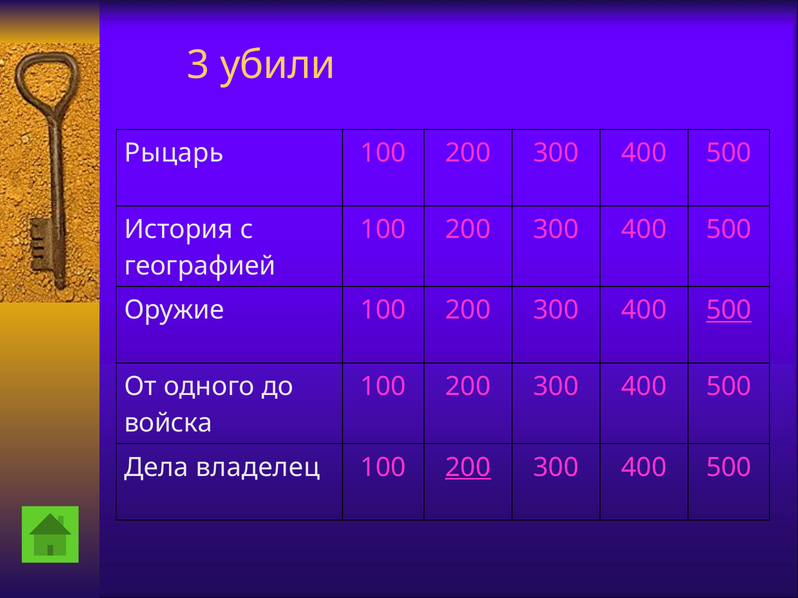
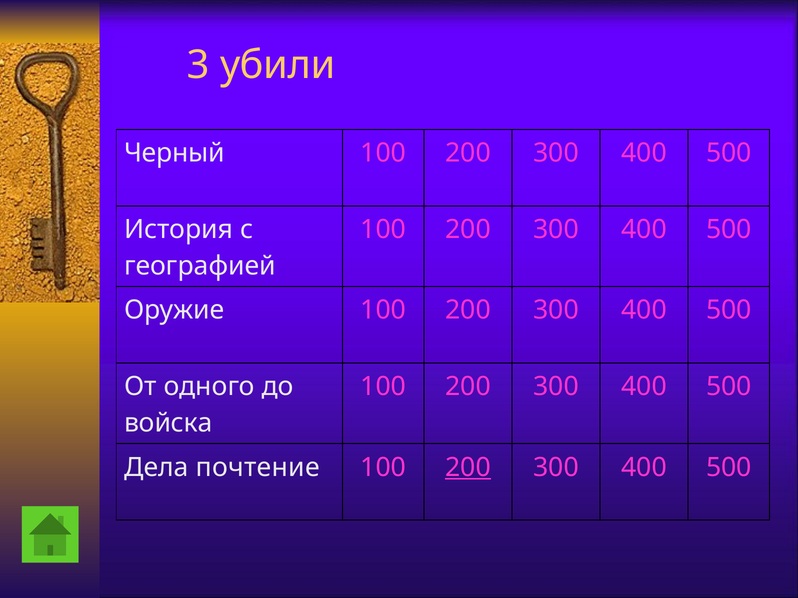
Рыцарь: Рыцарь -> Черный
500 at (729, 310) underline: present -> none
владелец: владелец -> почтение
